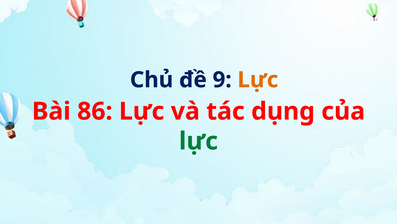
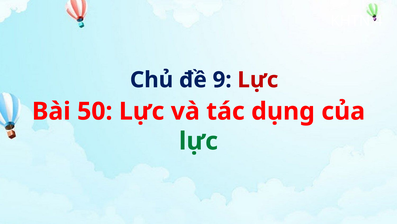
0: 0 -> 4
Lực at (258, 80) colour: orange -> red
86: 86 -> 50
